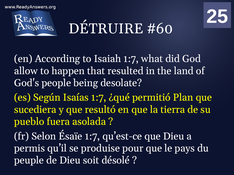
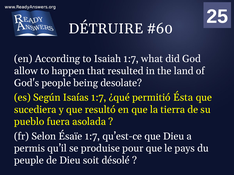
Plan: Plan -> Ésta
